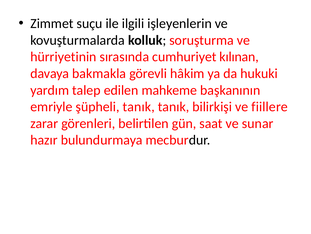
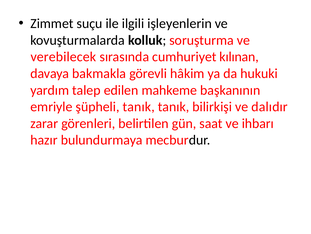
hürriyetinin: hürriyetinin -> verebilecek
fiillere: fiillere -> dalıdır
sunar: sunar -> ihbarı
